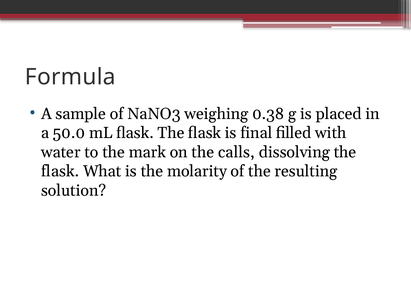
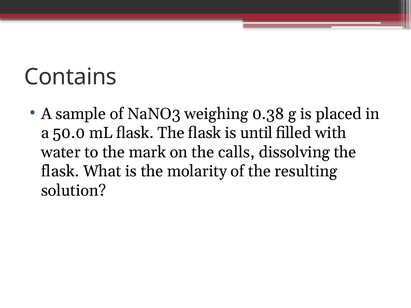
Formula: Formula -> Contains
final: final -> until
